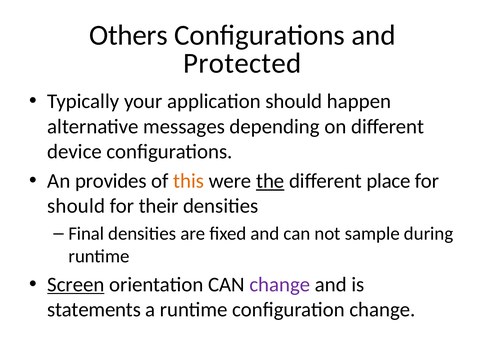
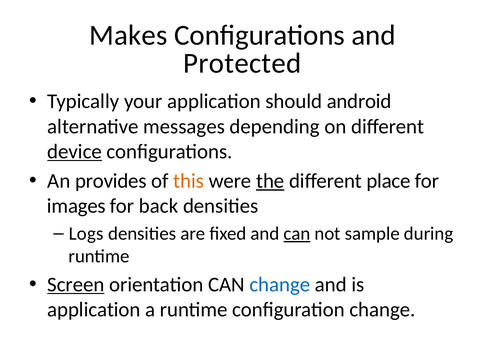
Others: Others -> Makes
happen: happen -> android
device underline: none -> present
should at (76, 206): should -> images
their: their -> back
Final: Final -> Logs
can at (297, 233) underline: none -> present
change at (280, 284) colour: purple -> blue
statements at (94, 309): statements -> application
